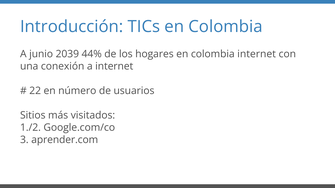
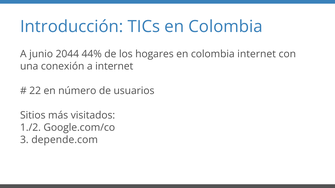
2039: 2039 -> 2044
aprender.com: aprender.com -> depende.com
